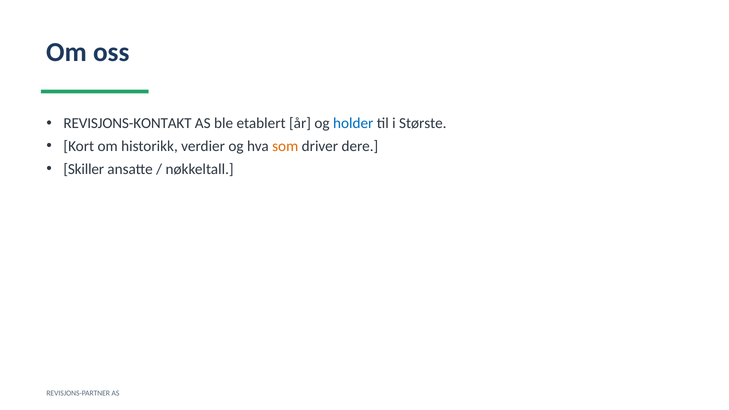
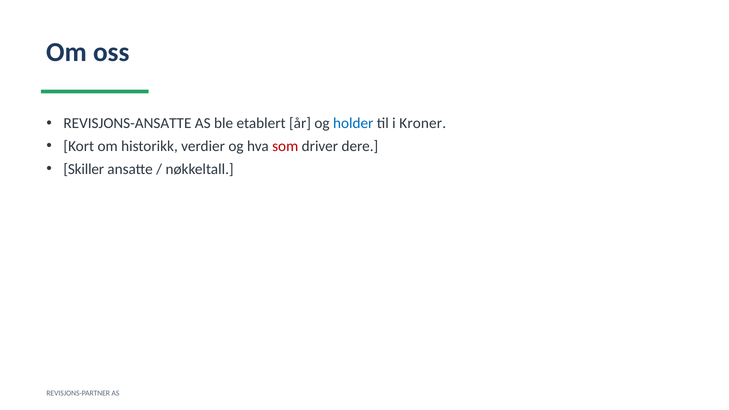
REVISJONS-KONTAKT: REVISJONS-KONTAKT -> REVISJONS-ANSATTE
Største: Største -> Kroner
som colour: orange -> red
